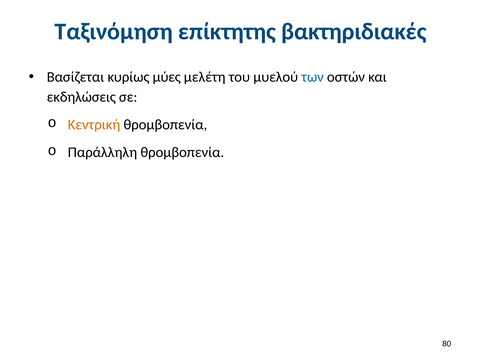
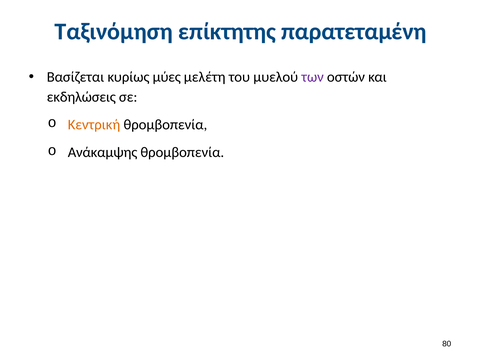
βακτηριδιακές: βακτηριδιακές -> παρατεταμένη
των colour: blue -> purple
Παράλληλη: Παράλληλη -> Ανάκαμψης
